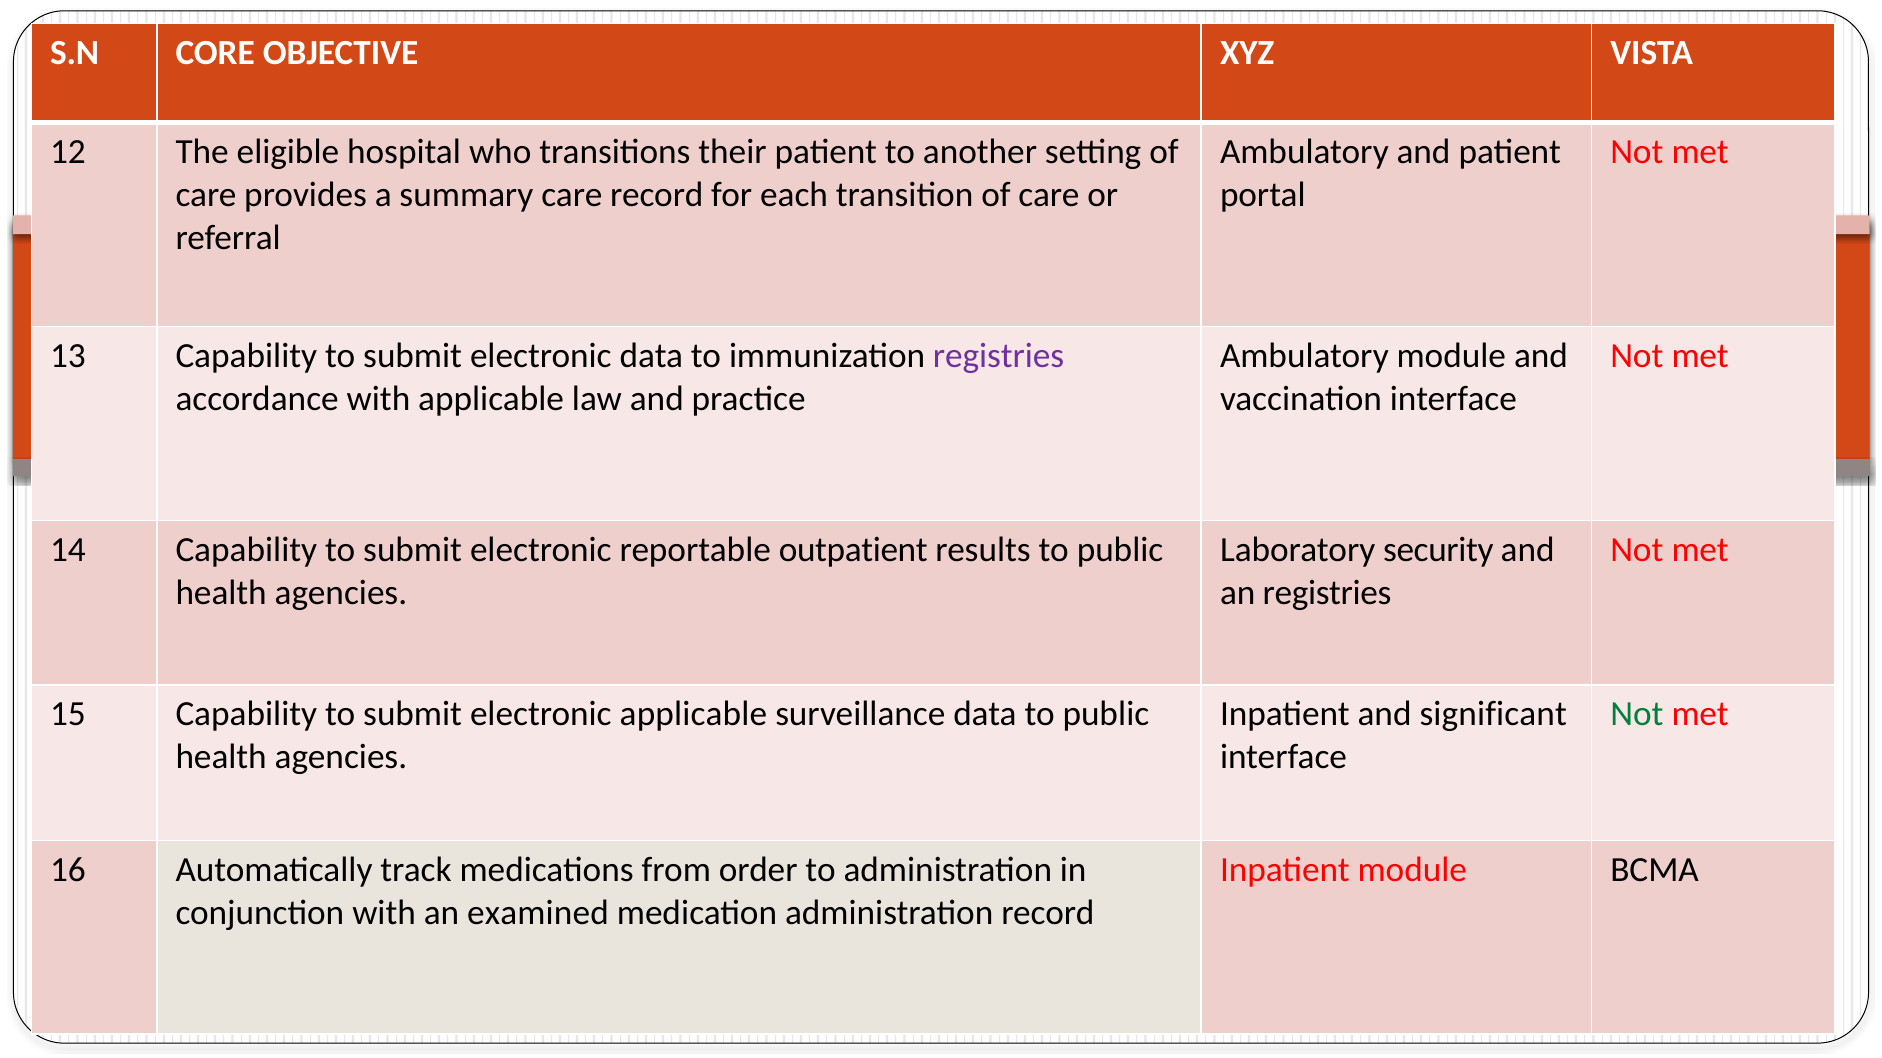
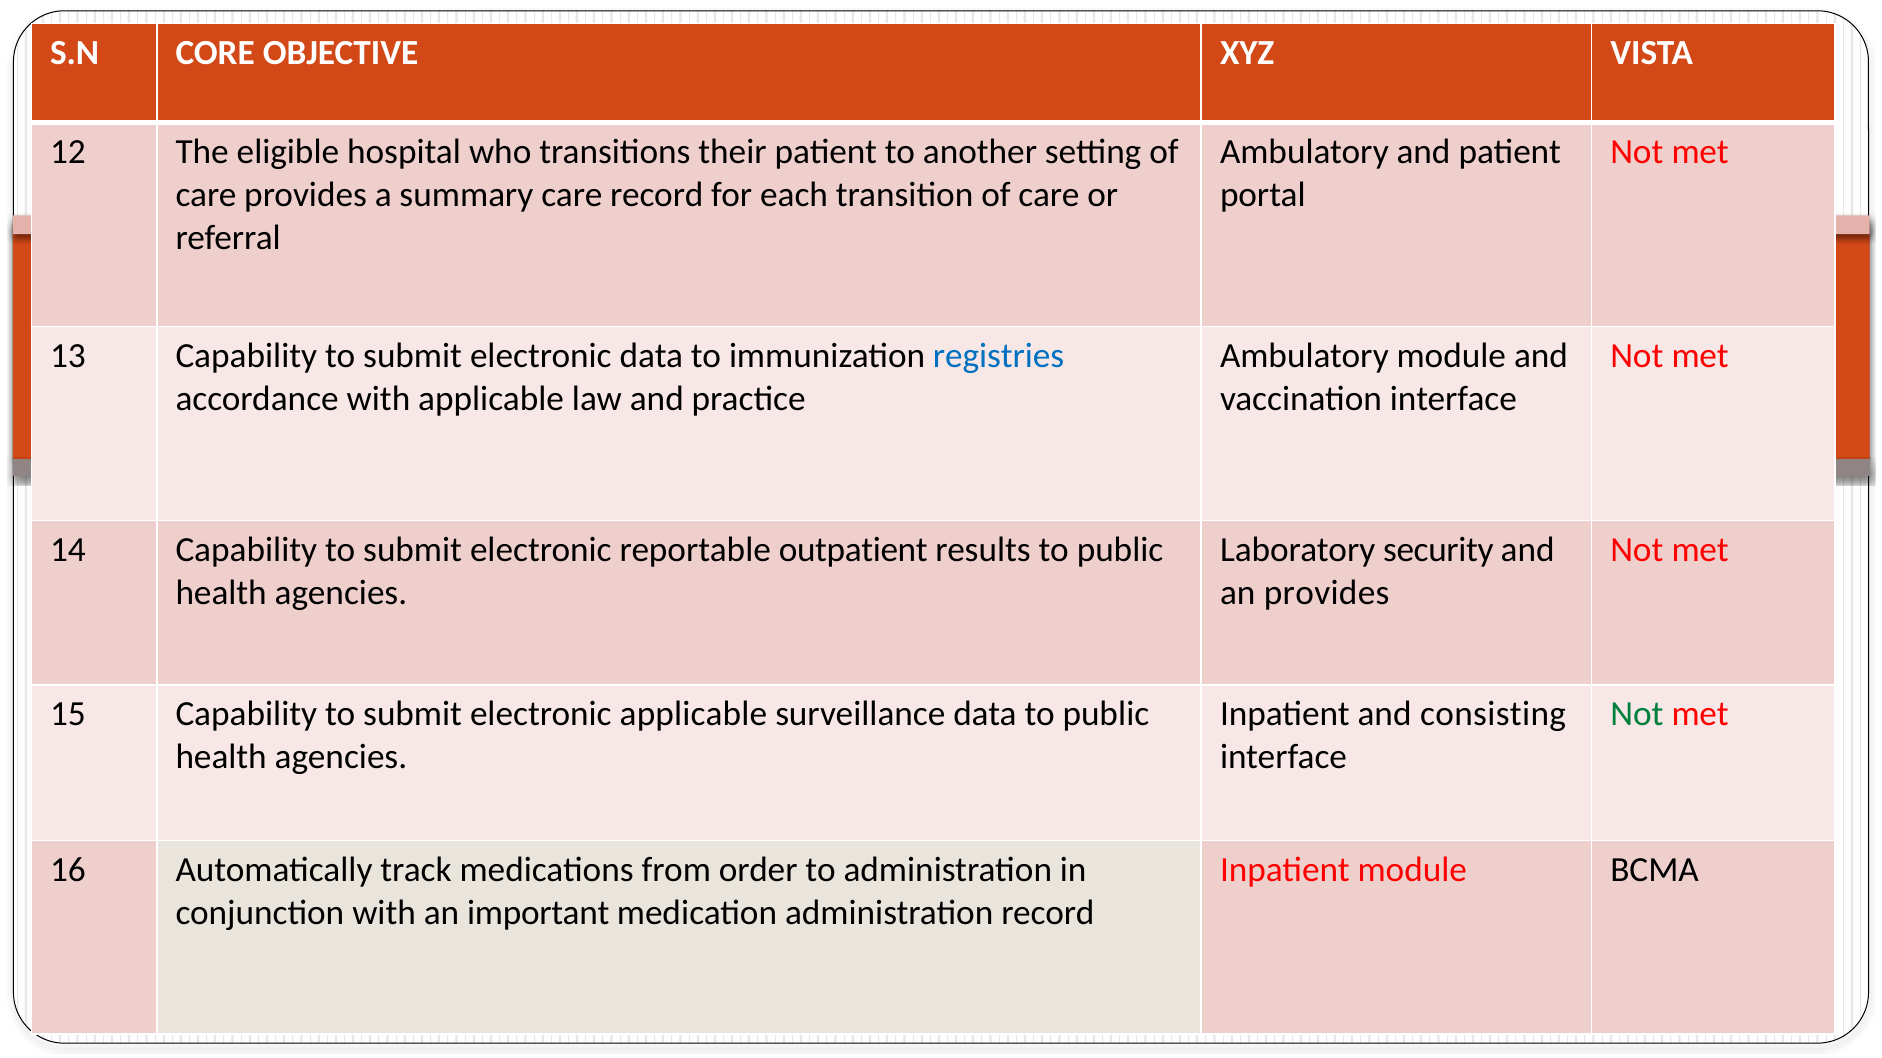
registries at (999, 356) colour: purple -> blue
an registries: registries -> provides
significant: significant -> consisting
examined: examined -> important
